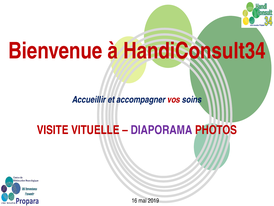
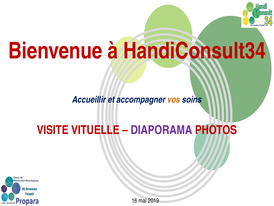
vos colour: red -> orange
